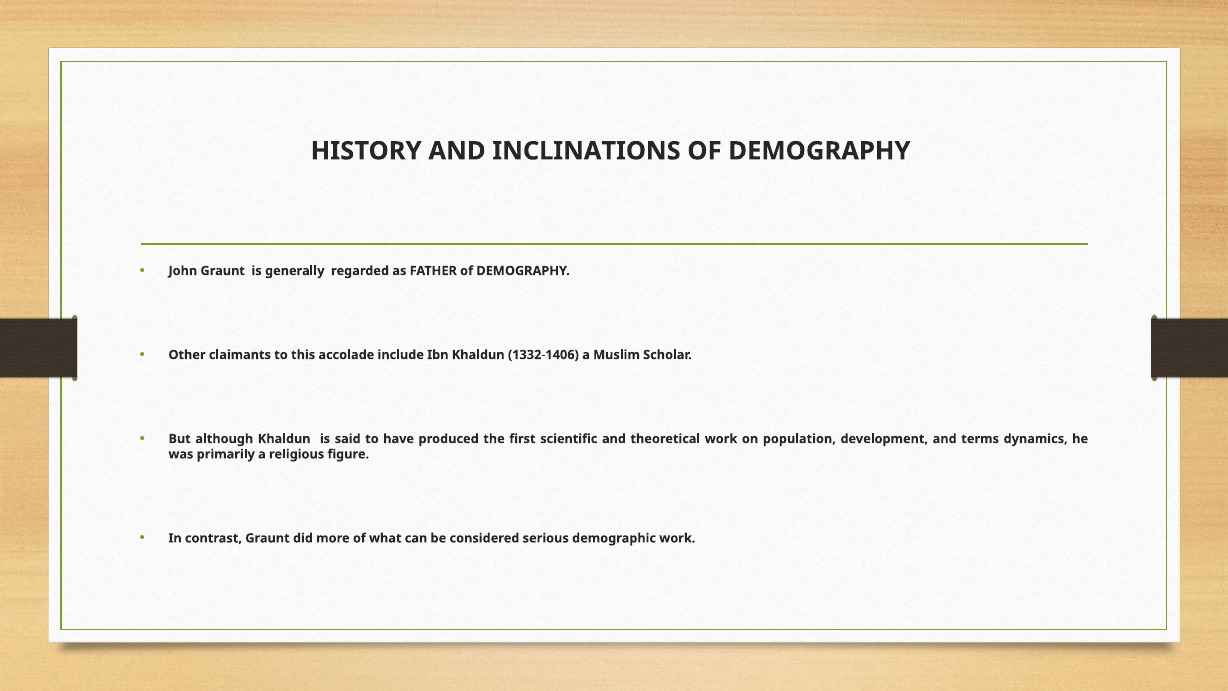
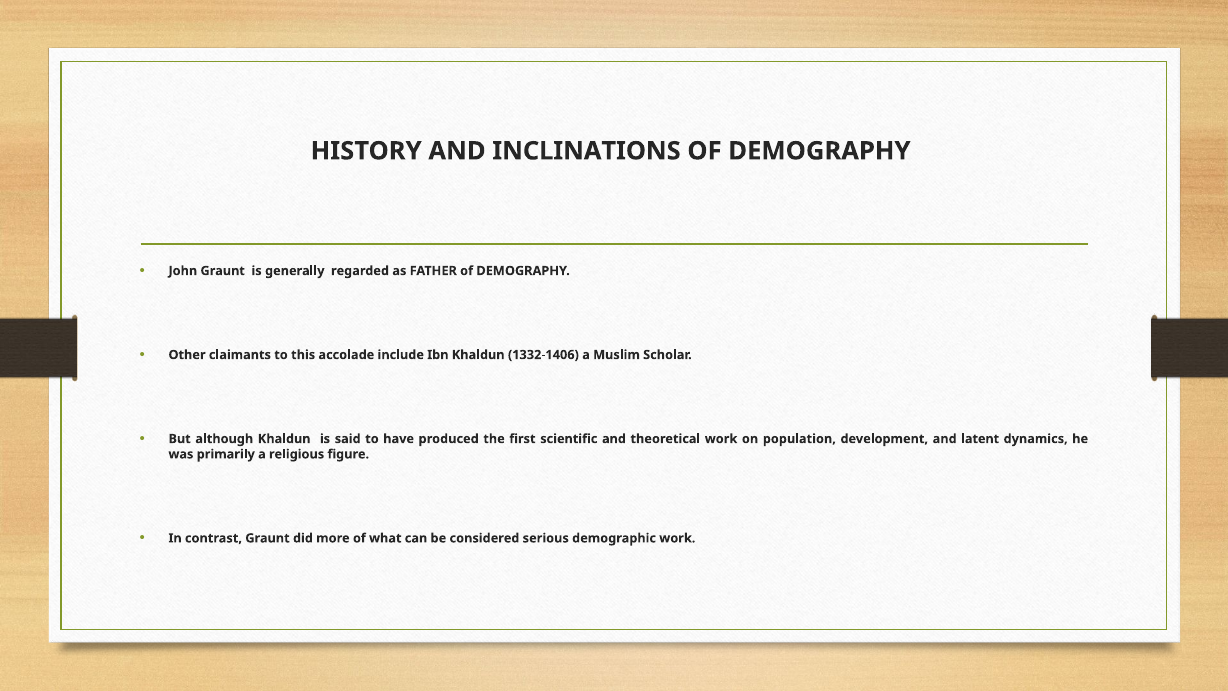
terms: terms -> latent
